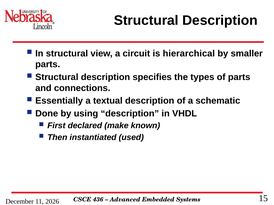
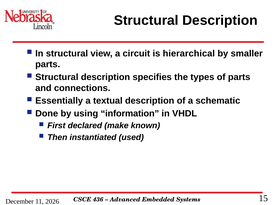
using description: description -> information
